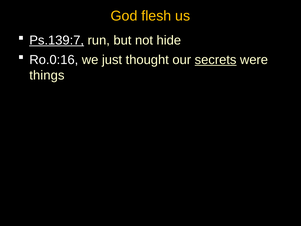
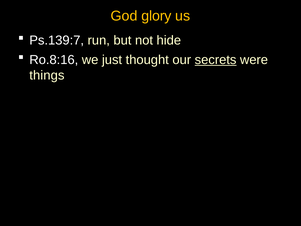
flesh: flesh -> glory
Ps.139:7 underline: present -> none
Ro.0:16: Ro.0:16 -> Ro.8:16
